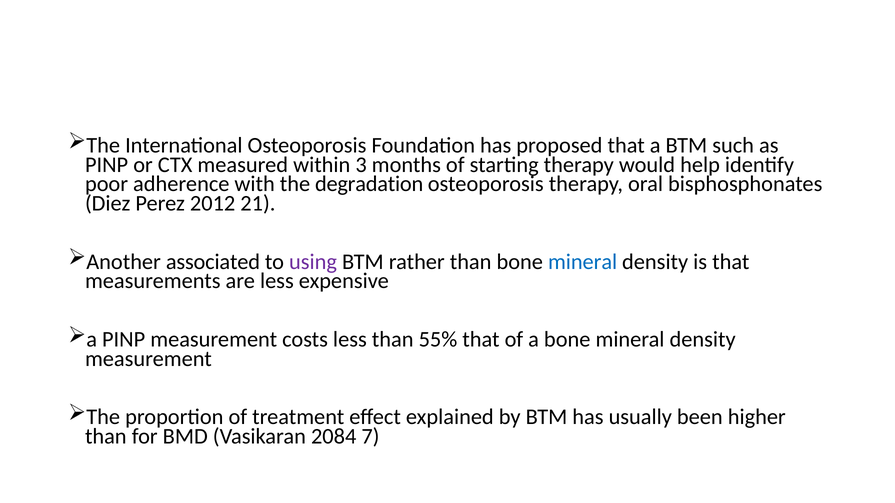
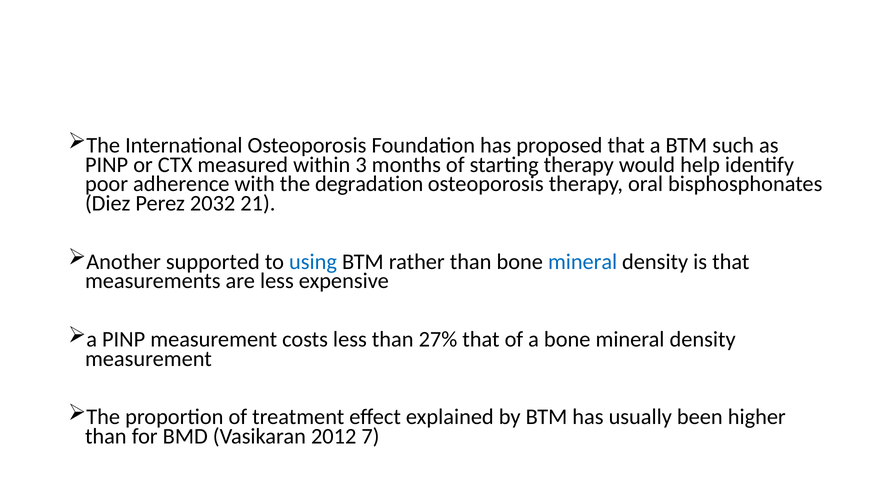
2012: 2012 -> 2032
associated: associated -> supported
using colour: purple -> blue
55%: 55% -> 27%
2084: 2084 -> 2012
